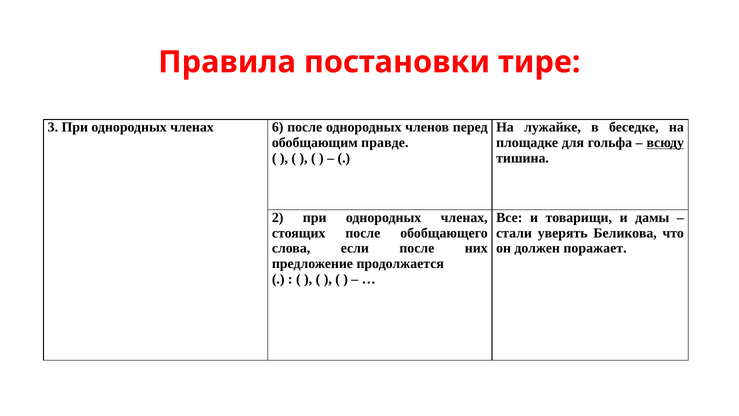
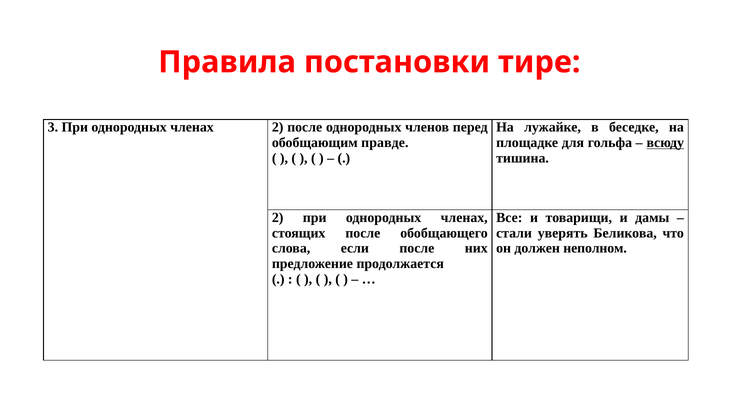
членах 6: 6 -> 2
поражает: поражает -> неполном
